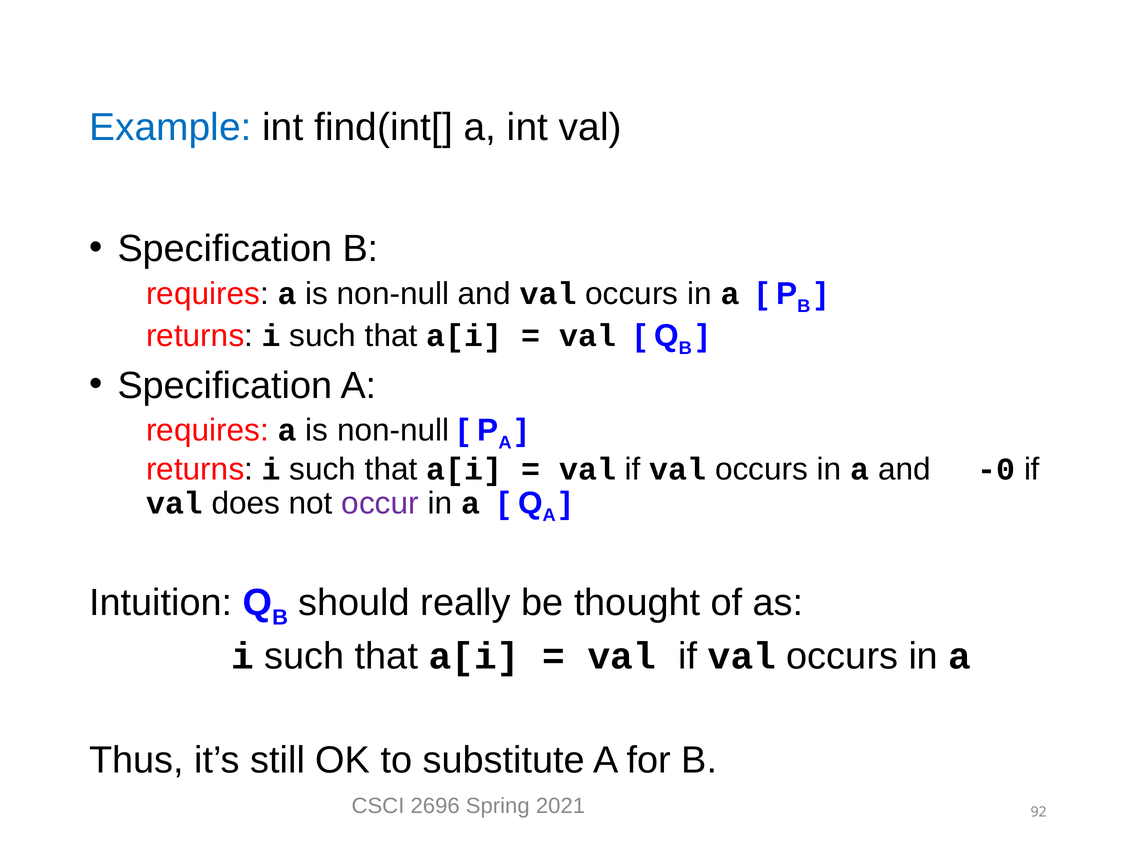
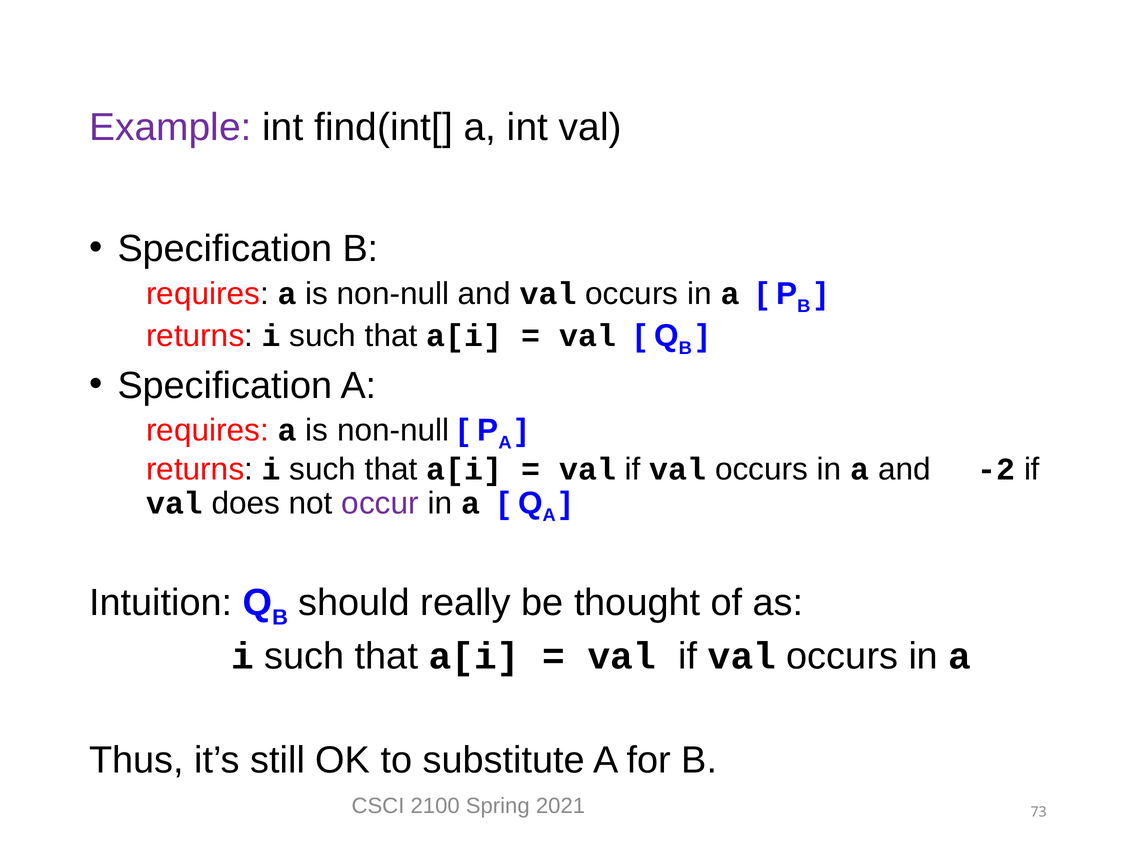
Example colour: blue -> purple
-0: -0 -> -2
2696: 2696 -> 2100
92: 92 -> 73
